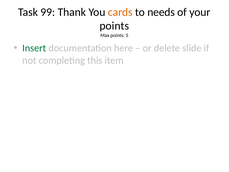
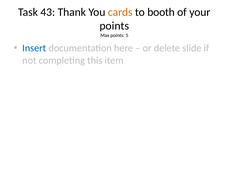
99: 99 -> 43
needs: needs -> booth
Insert colour: green -> blue
